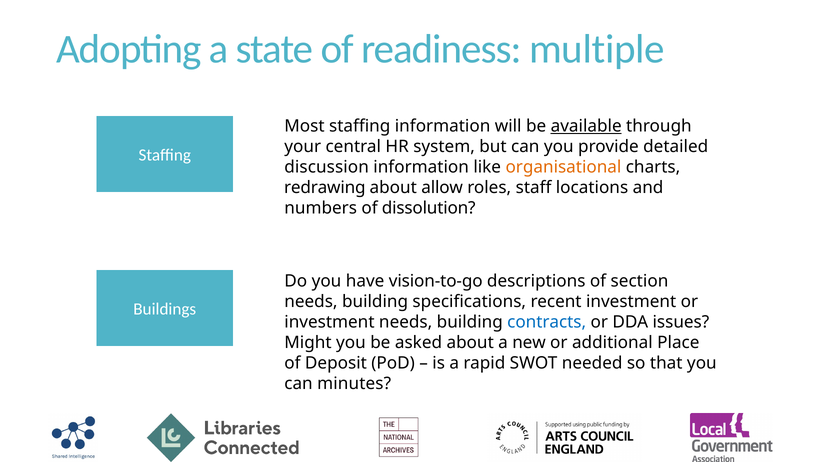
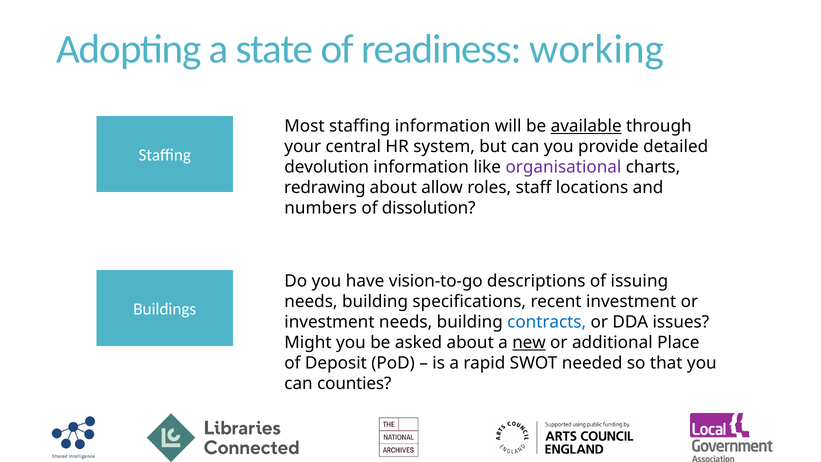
multiple: multiple -> working
discussion: discussion -> devolution
organisational colour: orange -> purple
section: section -> issuing
new underline: none -> present
minutes: minutes -> counties
